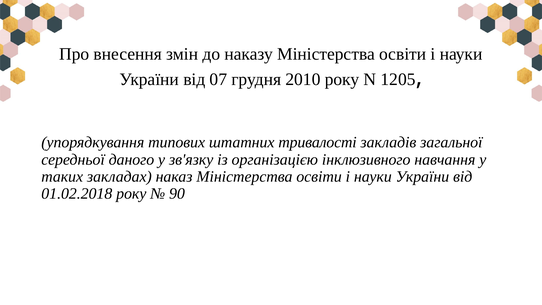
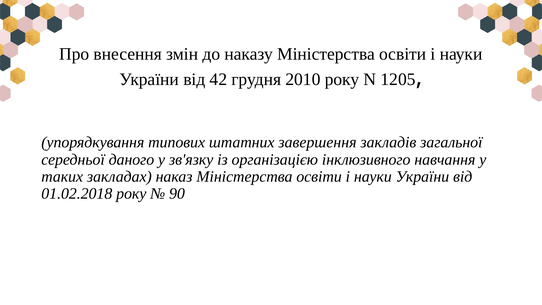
07: 07 -> 42
тривалості: тривалості -> завершення
